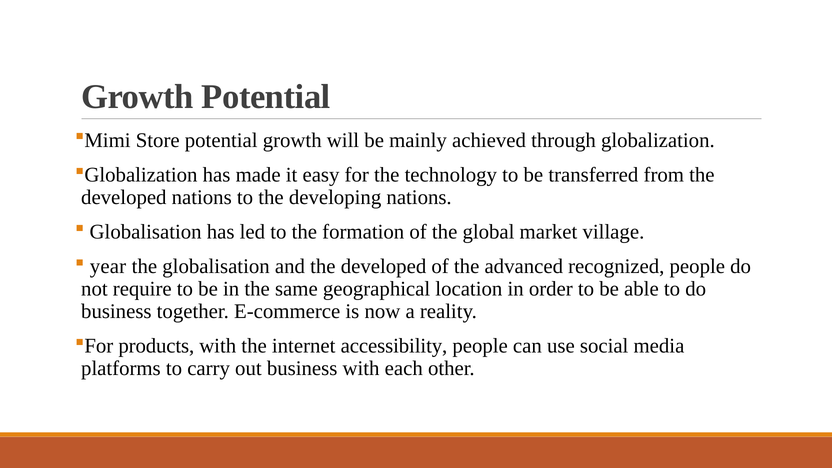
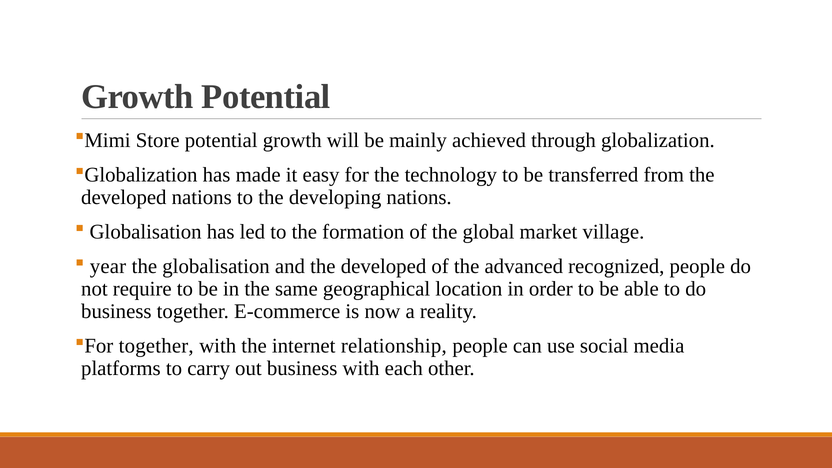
products at (156, 346): products -> together
accessibility: accessibility -> relationship
